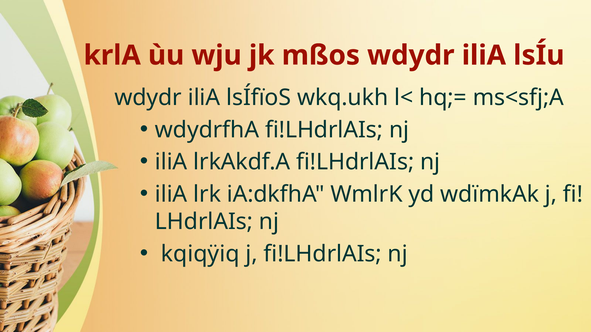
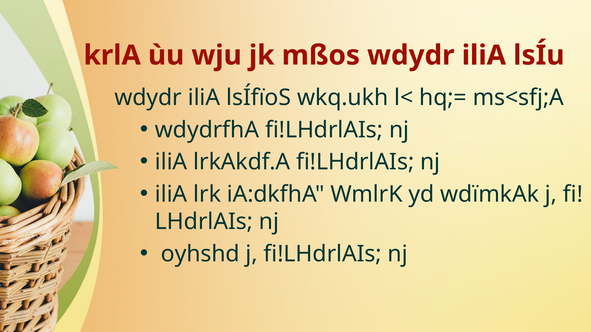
kqiqÿiq: kqiqÿiq -> oyhshd
